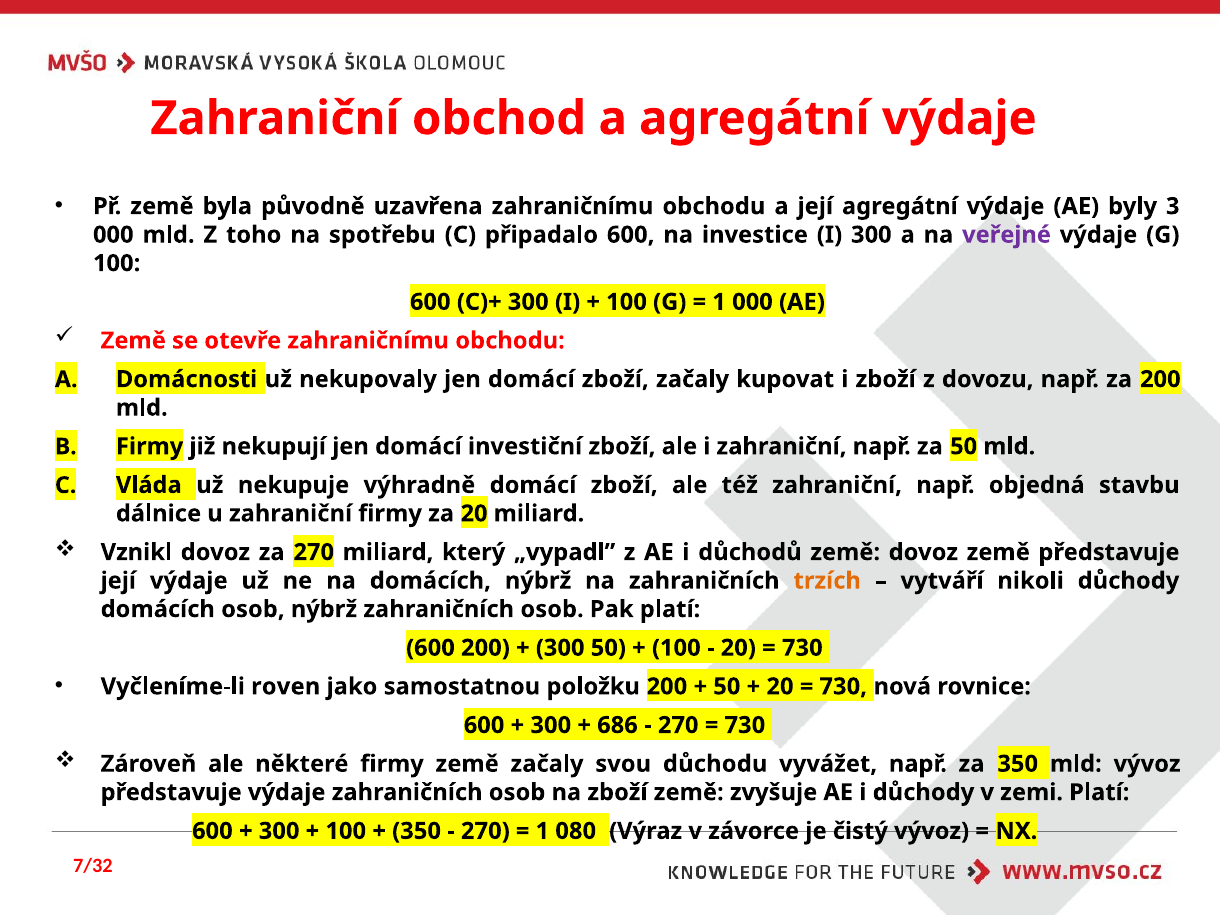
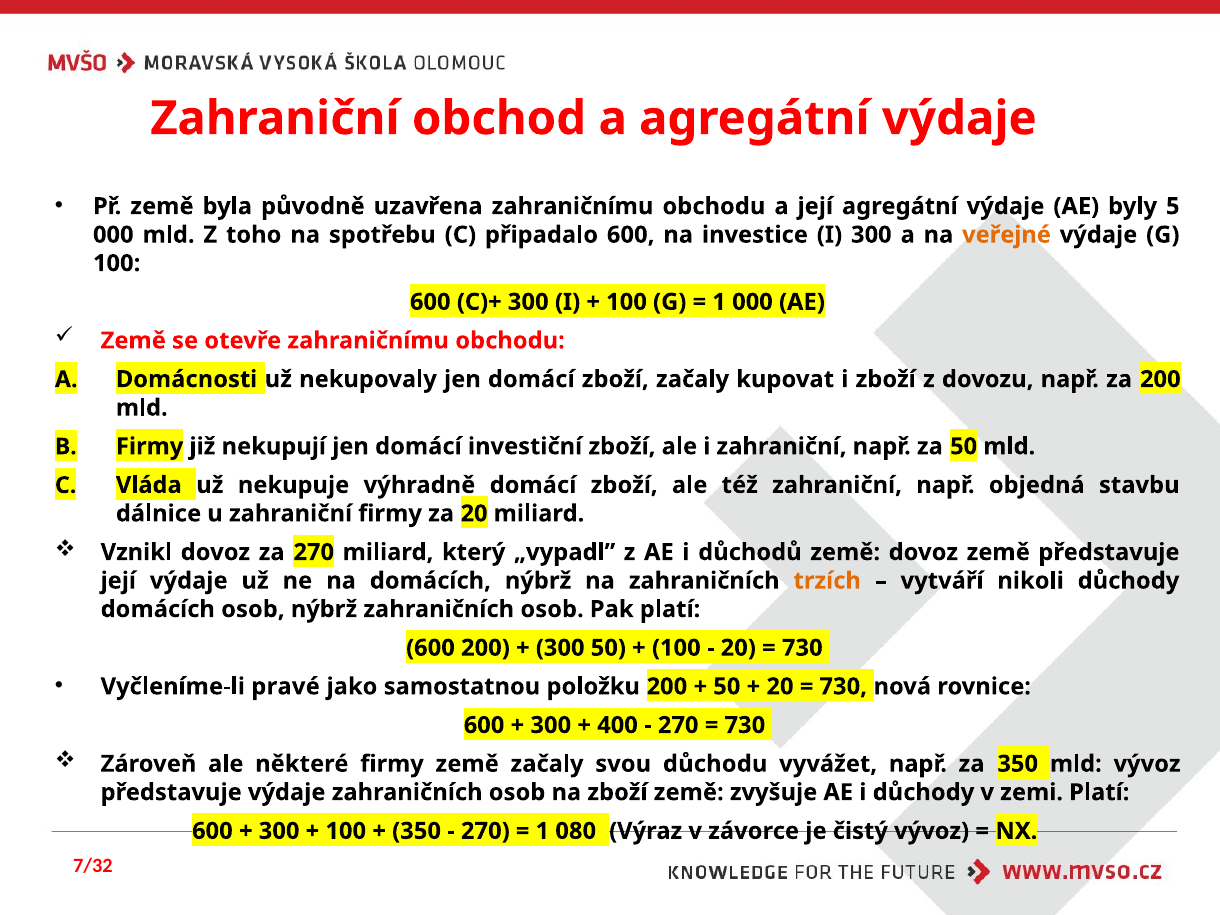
3: 3 -> 5
veřejné colour: purple -> orange
roven: roven -> pravé
686: 686 -> 400
